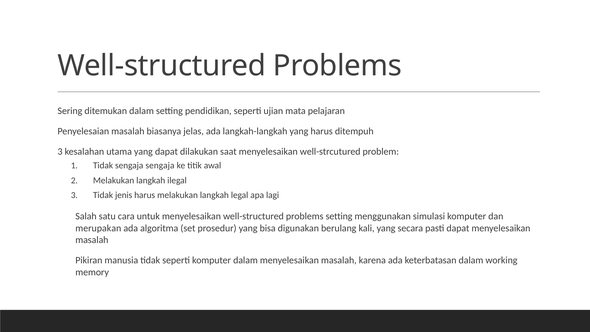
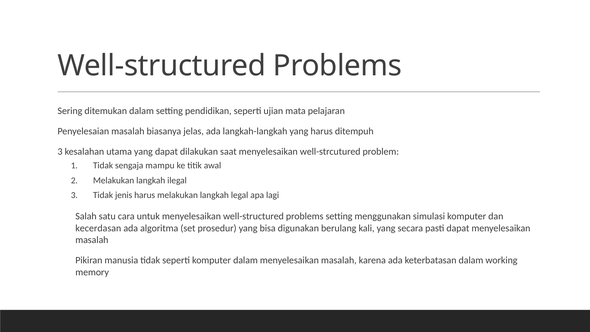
sengaja sengaja: sengaja -> mampu
merupakan: merupakan -> kecerdasan
